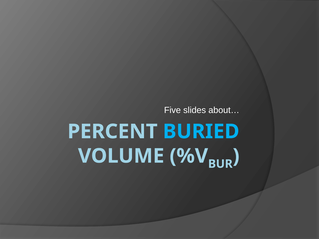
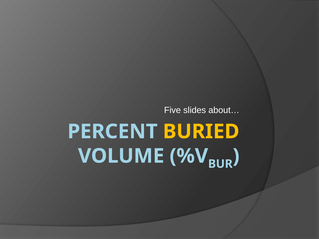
BURIED colour: light blue -> yellow
